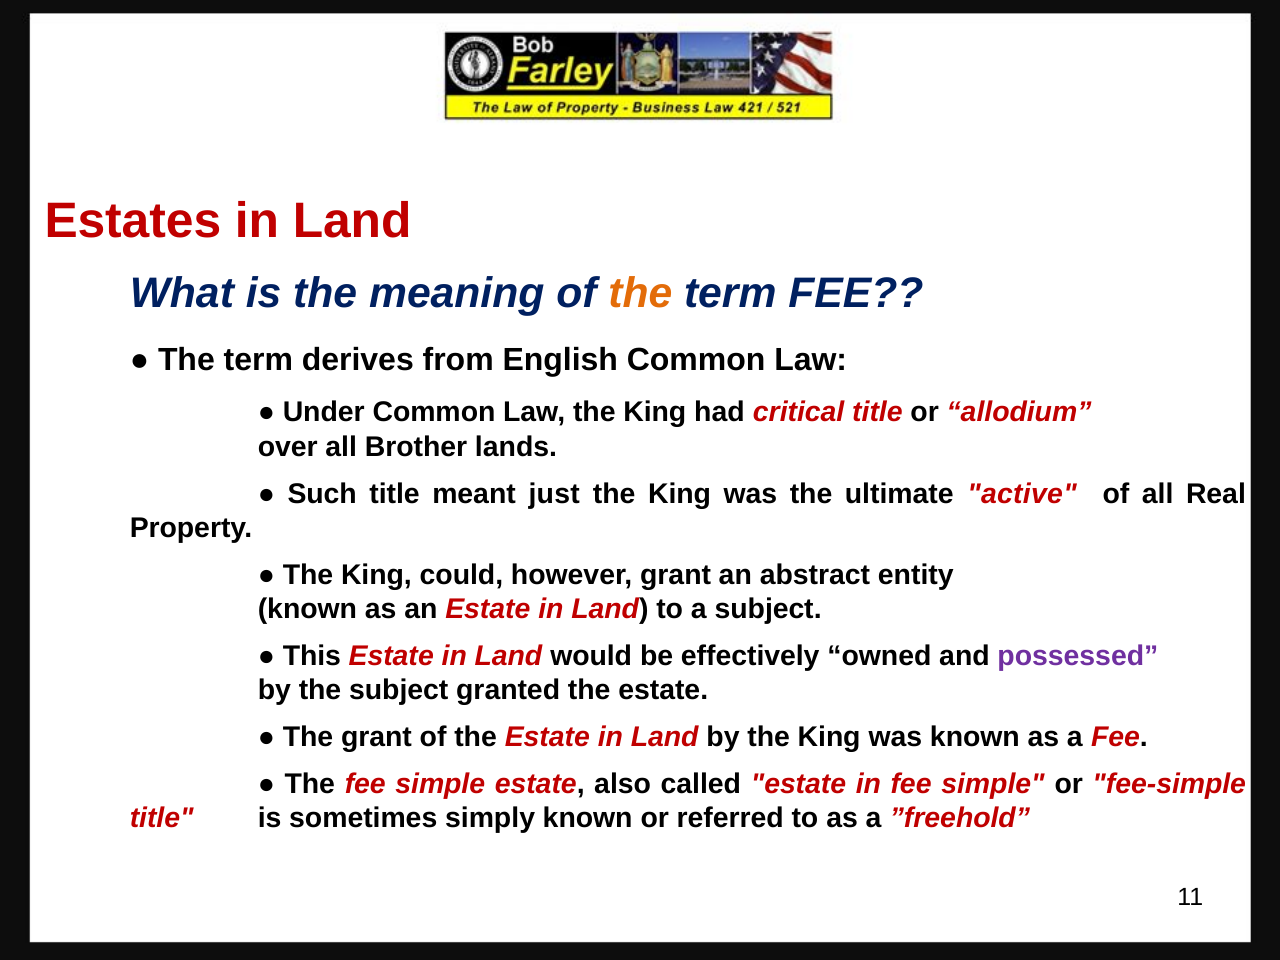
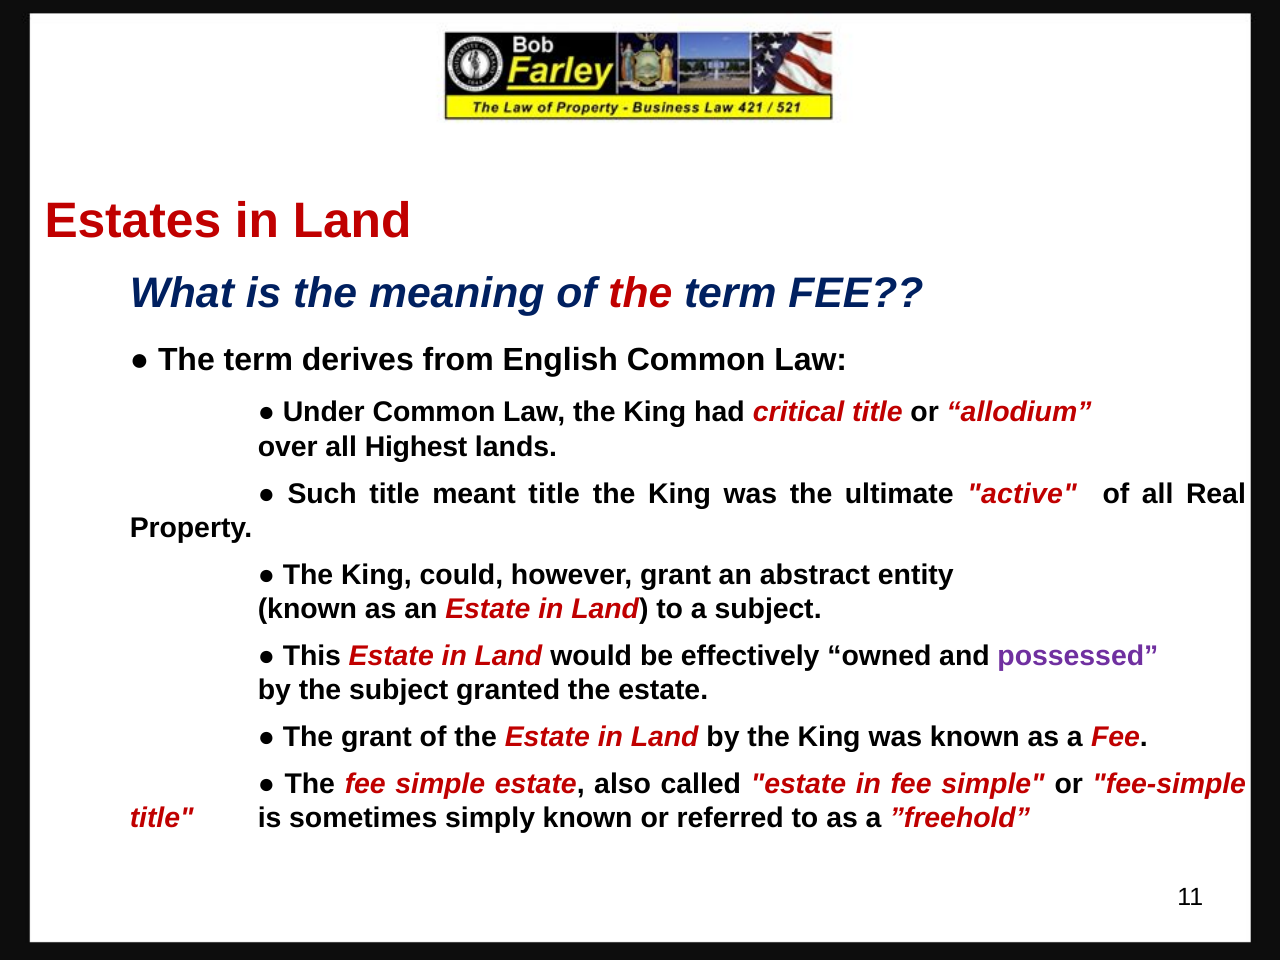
the at (640, 294) colour: orange -> red
Brother: Brother -> Highest
meant just: just -> title
